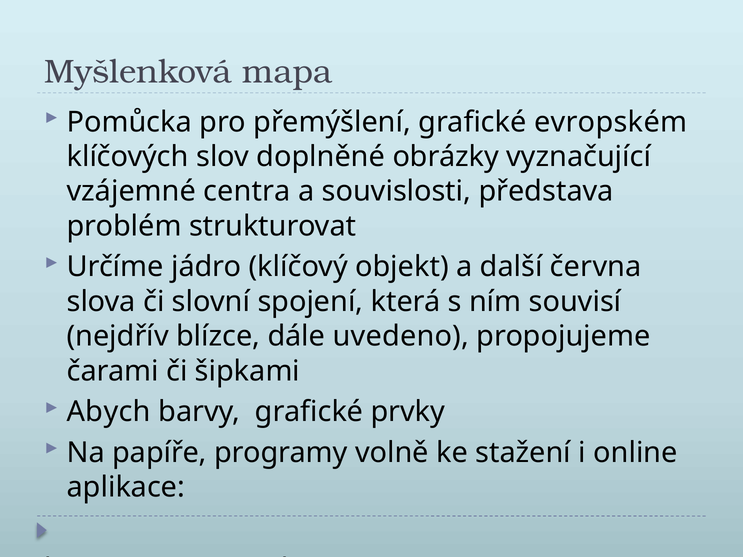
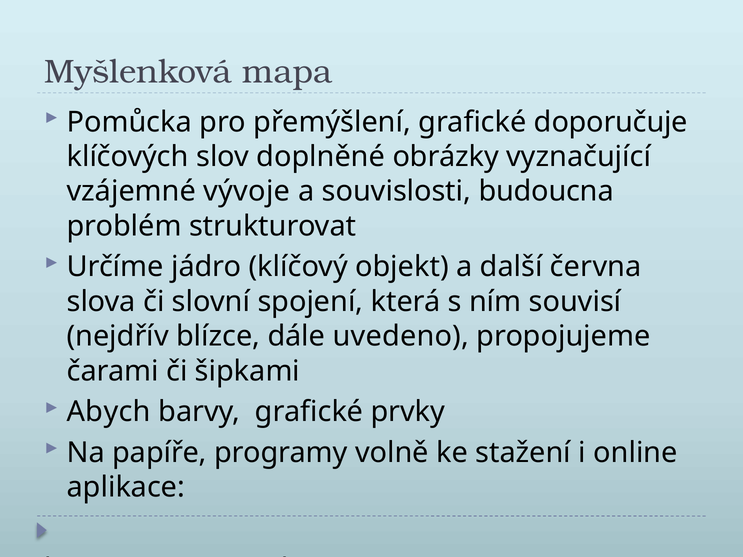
evropském: evropském -> doporučuje
centra: centra -> vývoje
představa: představa -> budoucna
